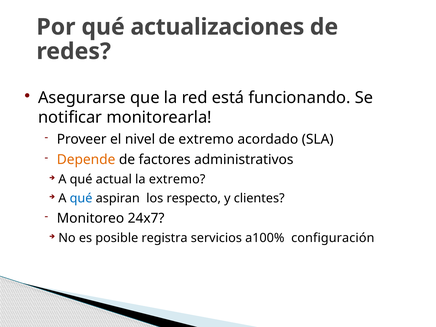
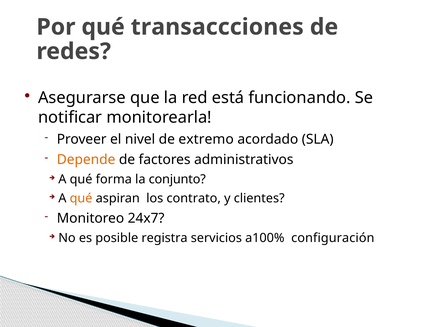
actualizaciones: actualizaciones -> transaccciones
actual: actual -> forma
la extremo: extremo -> conjunto
qué at (81, 198) colour: blue -> orange
respecto: respecto -> contrato
